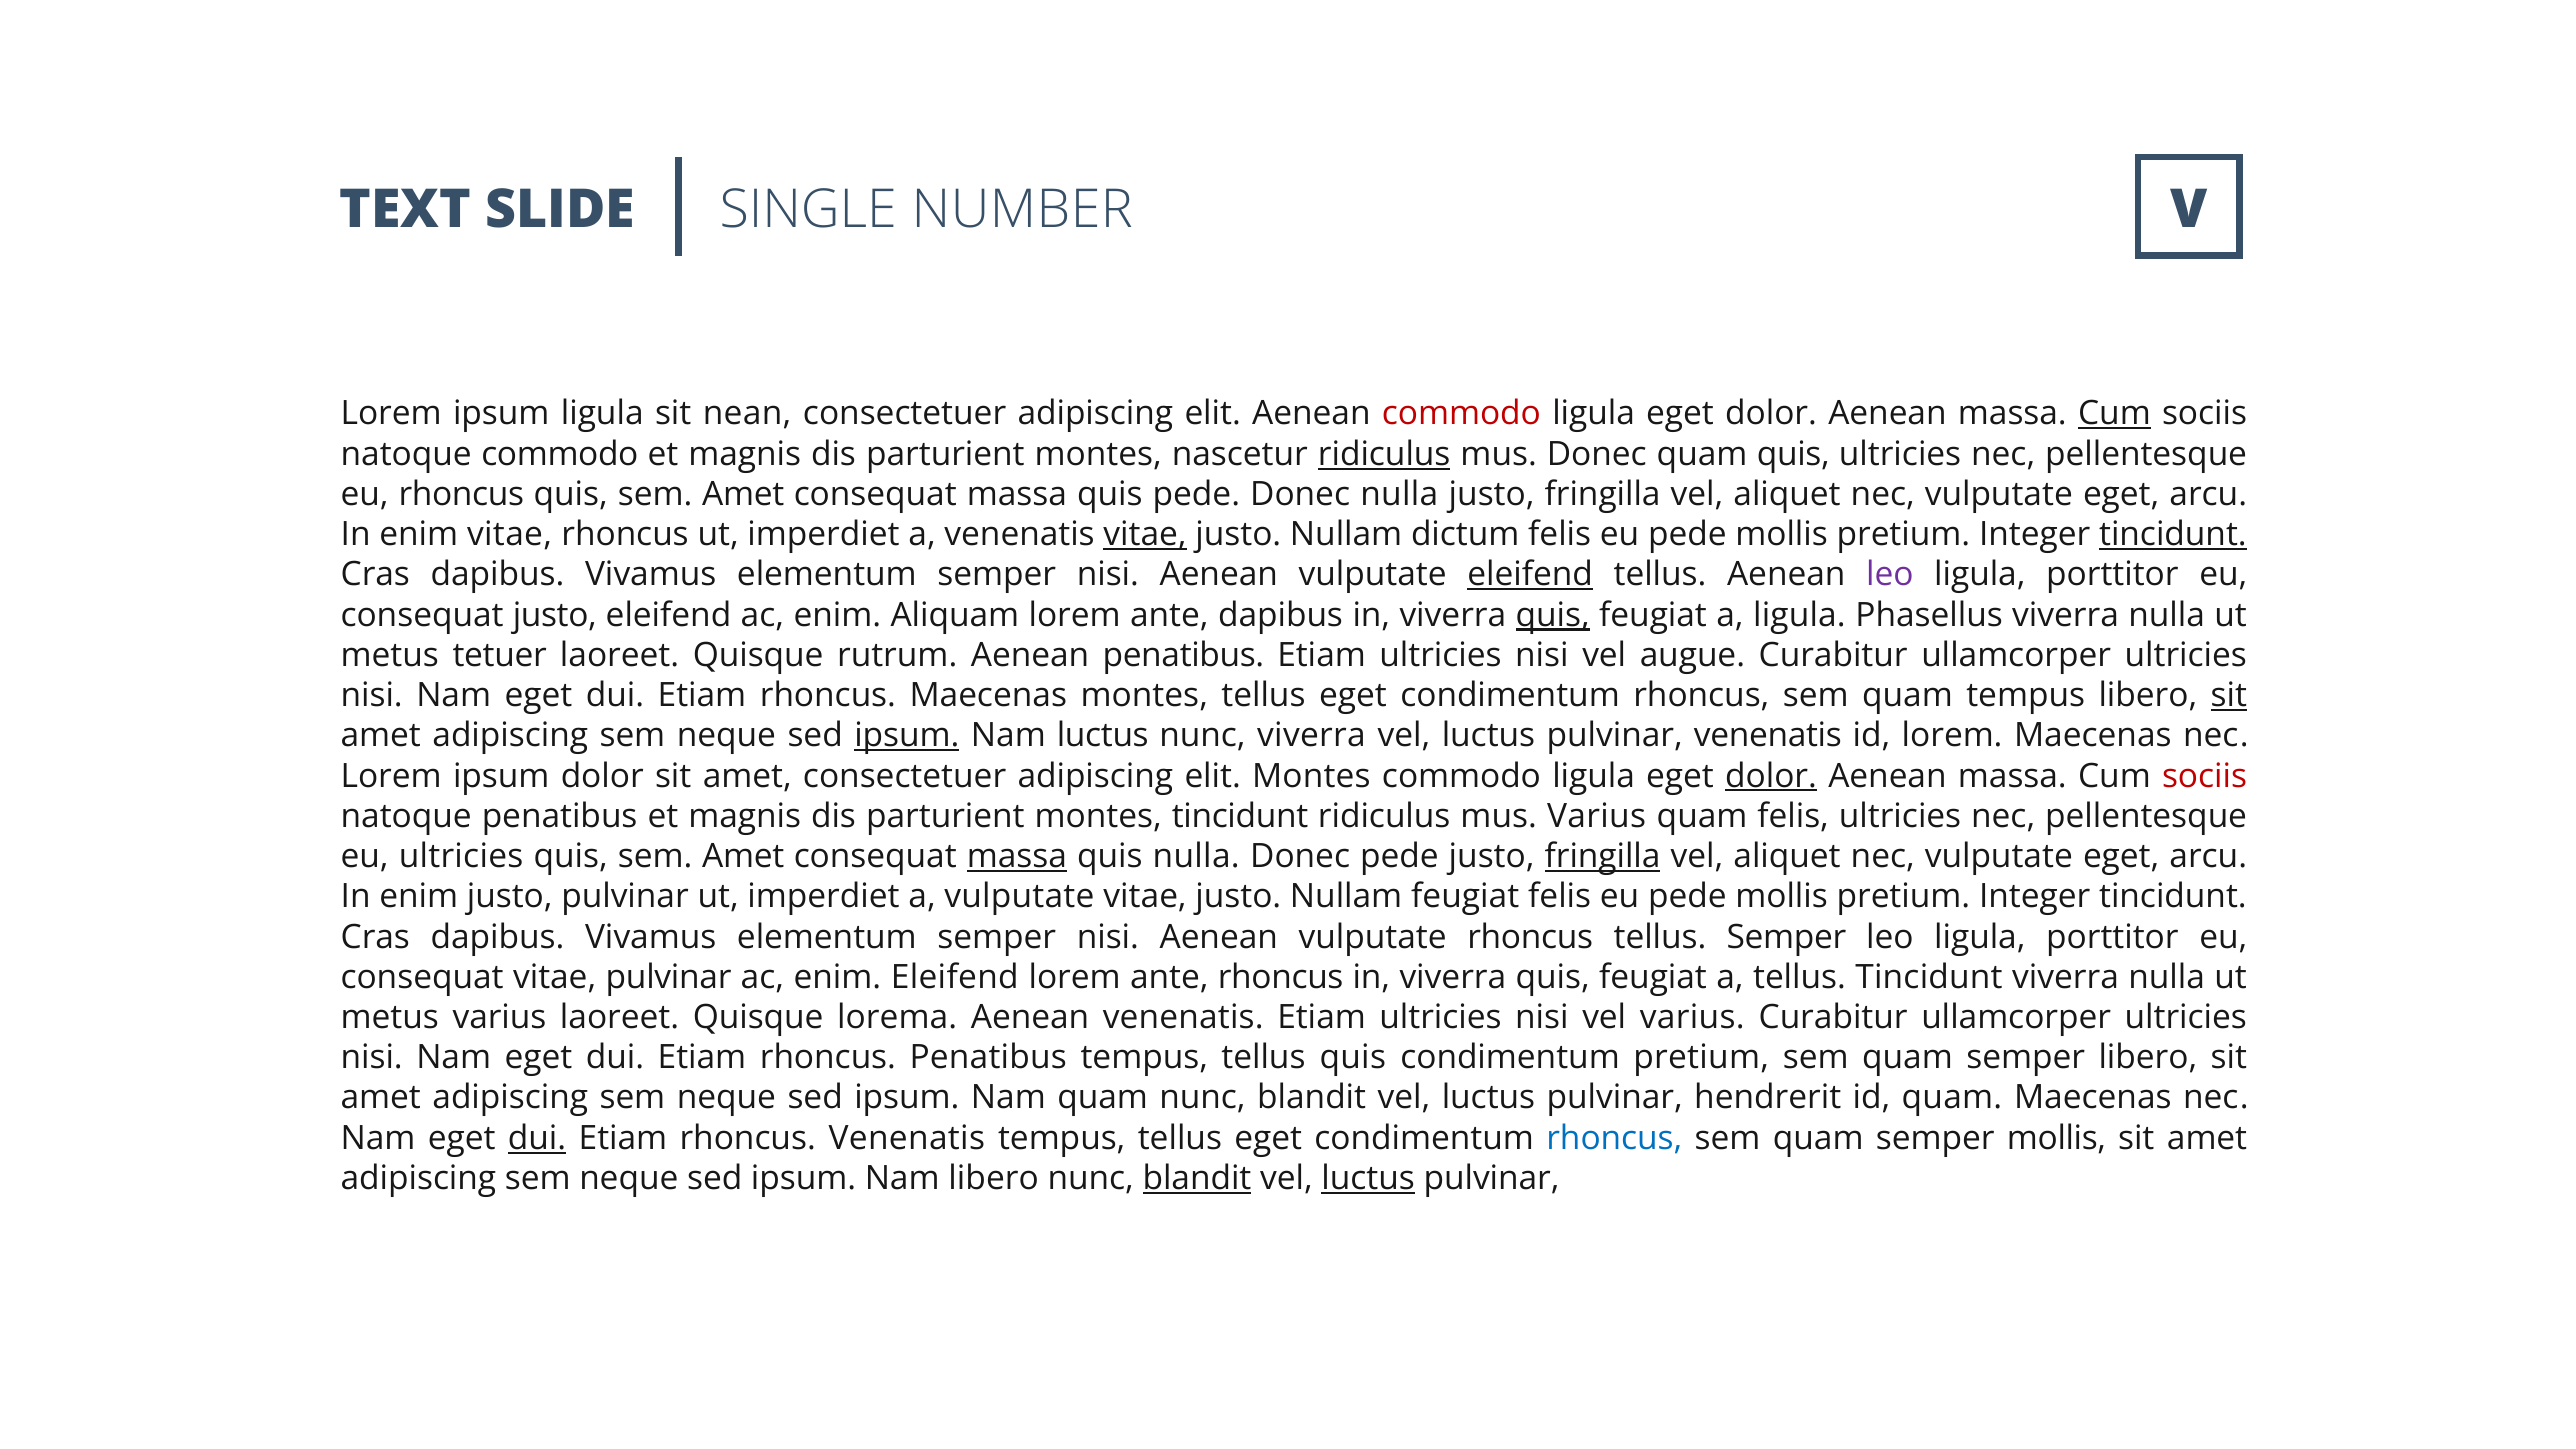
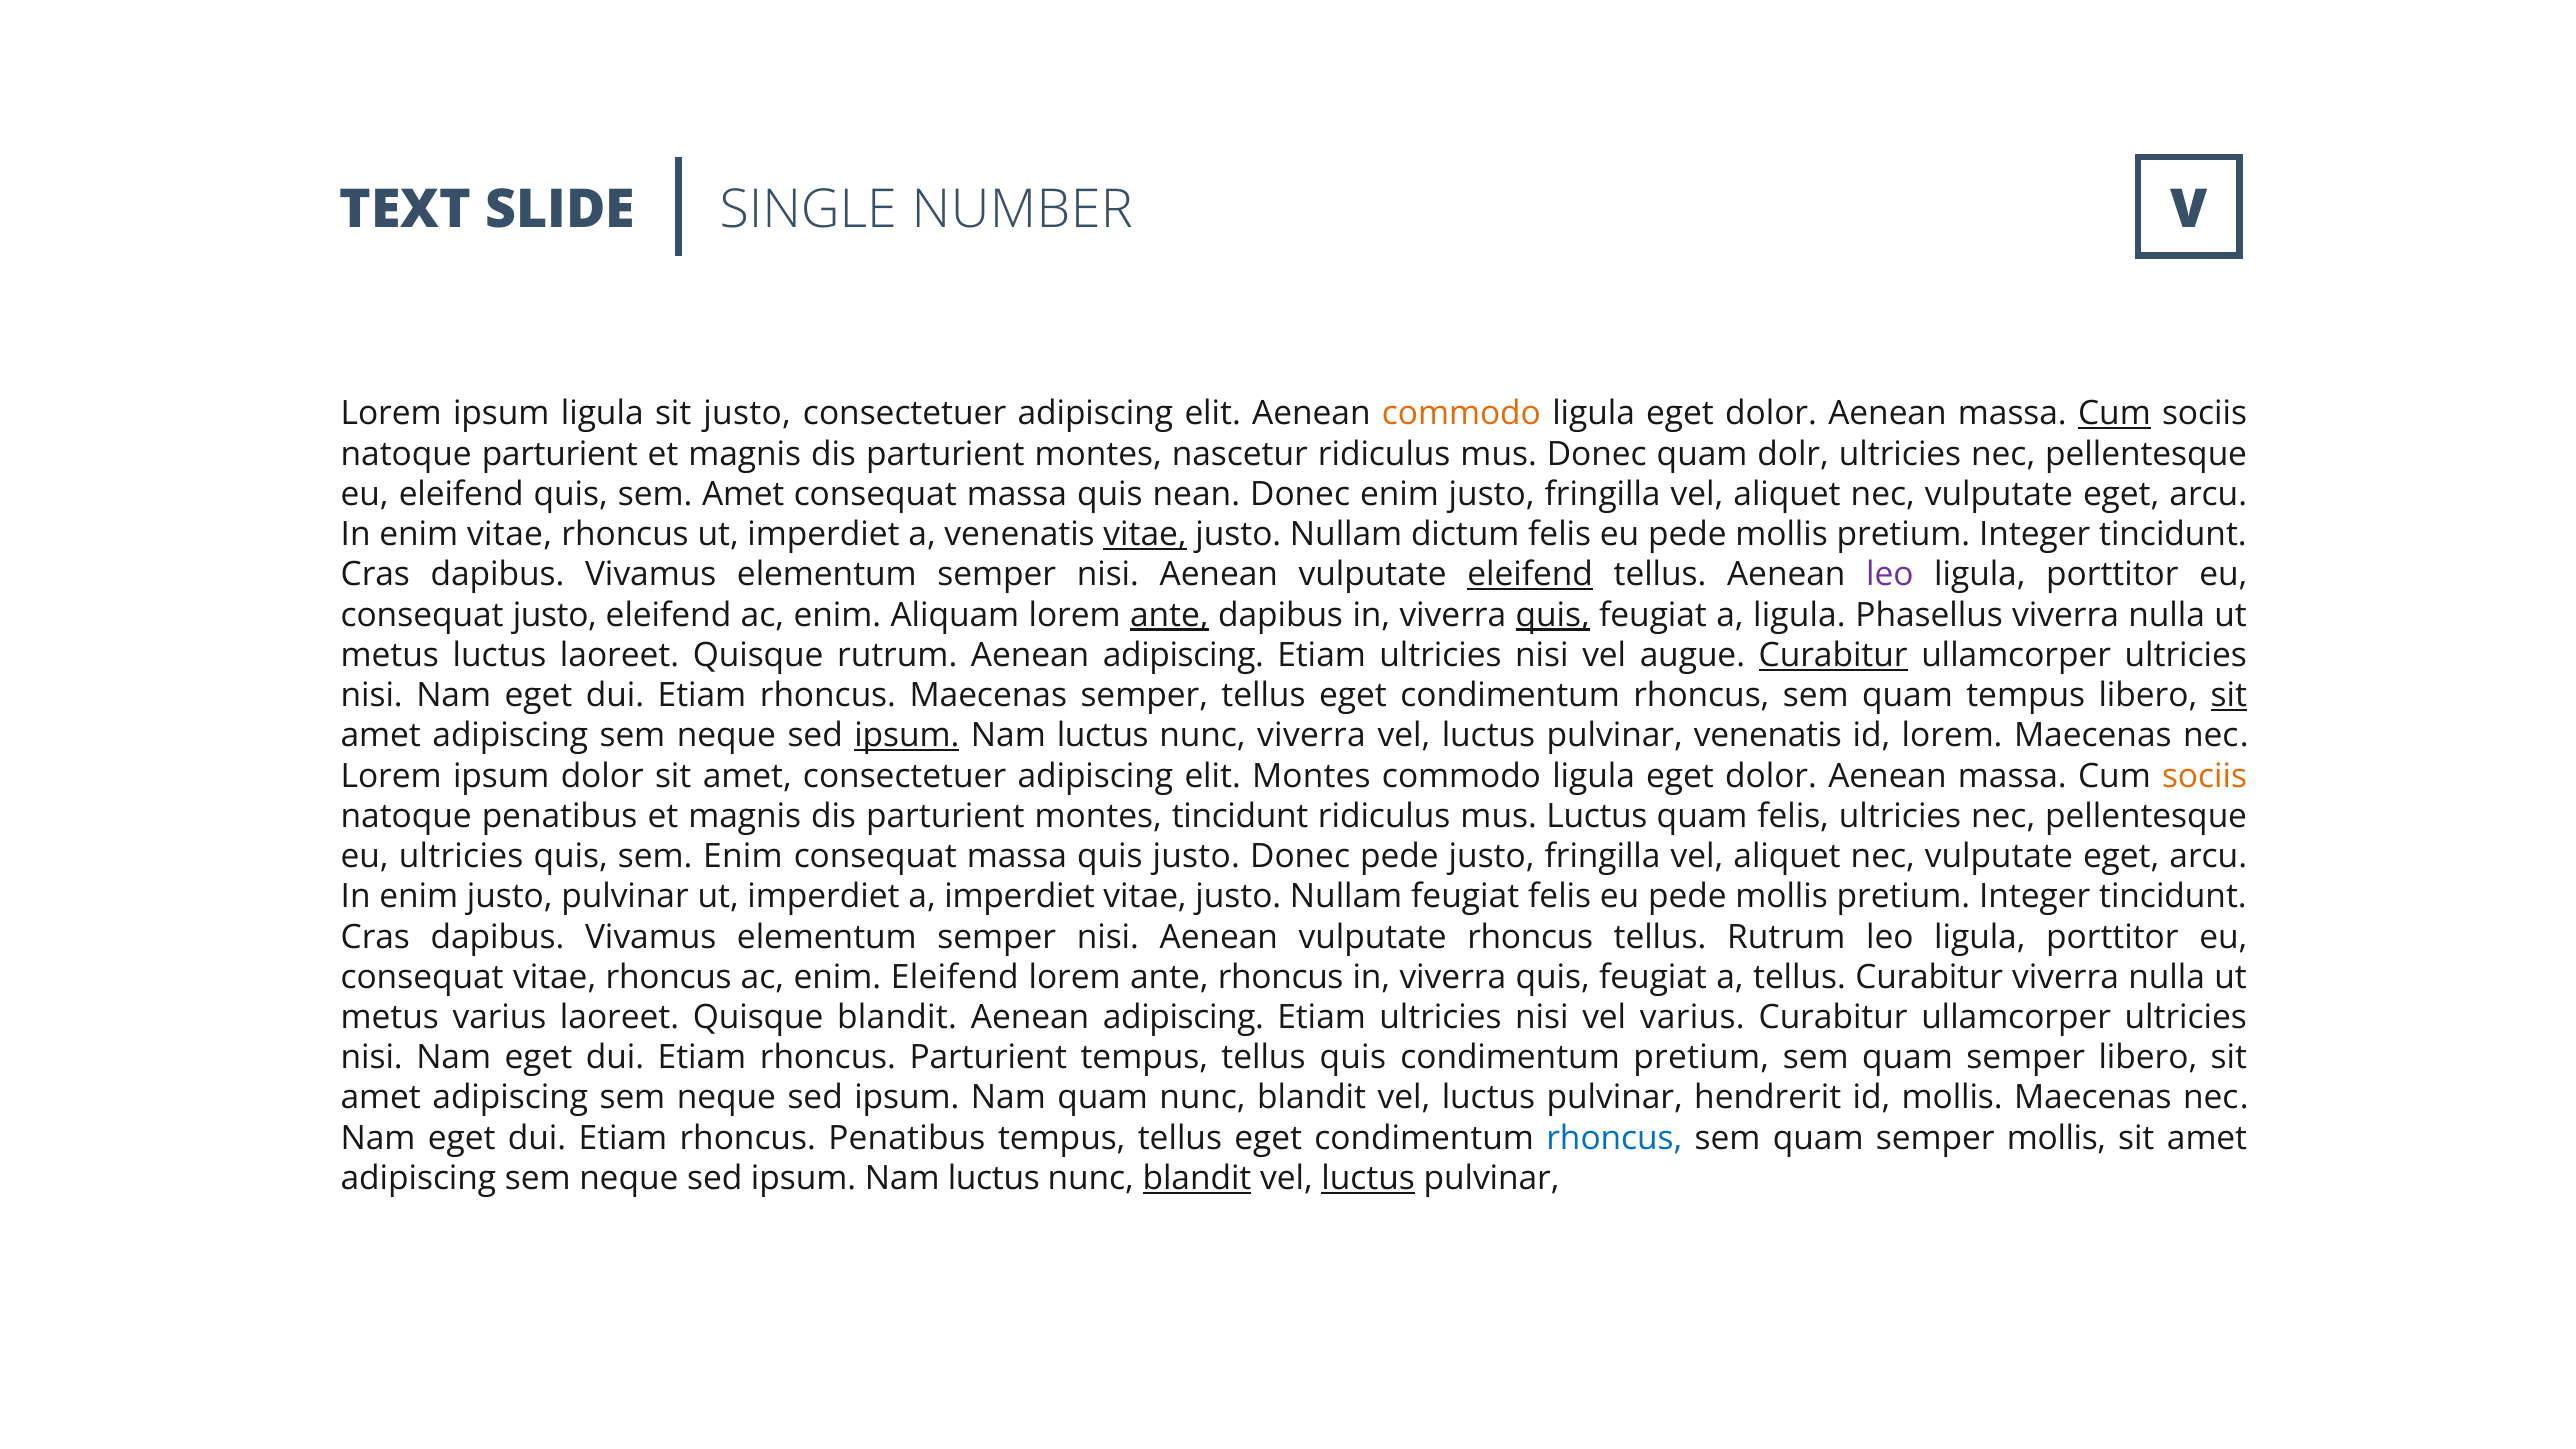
sit nean: nean -> justo
commodo at (1461, 414) colour: red -> orange
natoque commodo: commodo -> parturient
ridiculus at (1384, 454) underline: present -> none
quam quis: quis -> dolr
eu rhoncus: rhoncus -> eleifend
quis pede: pede -> nean
Donec nulla: nulla -> enim
tincidunt at (2173, 535) underline: present -> none
ante at (1169, 615) underline: none -> present
metus tetuer: tetuer -> luctus
rutrum Aenean penatibus: penatibus -> adipiscing
Curabitur at (1833, 655) underline: none -> present
Maecenas montes: montes -> semper
dolor at (1771, 776) underline: present -> none
sociis at (2205, 776) colour: red -> orange
mus Varius: Varius -> Luctus
Amet at (743, 857): Amet -> Enim
massa at (1017, 857) underline: present -> none
quis nulla: nulla -> justo
fringilla at (1603, 857) underline: present -> none
a vulputate: vulputate -> imperdiet
tellus Semper: Semper -> Rutrum
consequat vitae pulvinar: pulvinar -> rhoncus
tellus Tincidunt: Tincidunt -> Curabitur
Quisque lorema: lorema -> blandit
venenatis at (1183, 1017): venenatis -> adipiscing
rhoncus Penatibus: Penatibus -> Parturient
id quam: quam -> mollis
dui at (537, 1138) underline: present -> none
rhoncus Venenatis: Venenatis -> Penatibus
libero at (994, 1178): libero -> luctus
